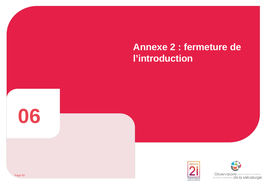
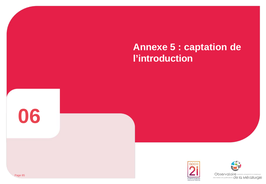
2: 2 -> 5
fermeture: fermeture -> captation
